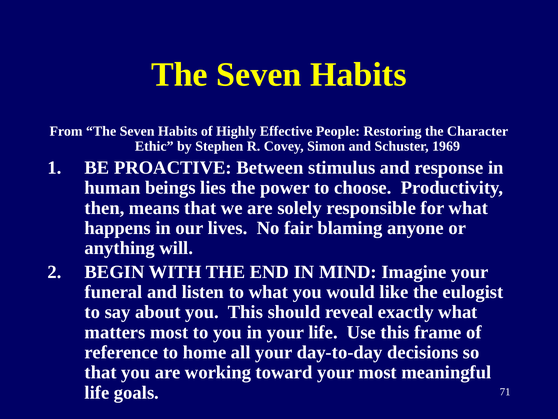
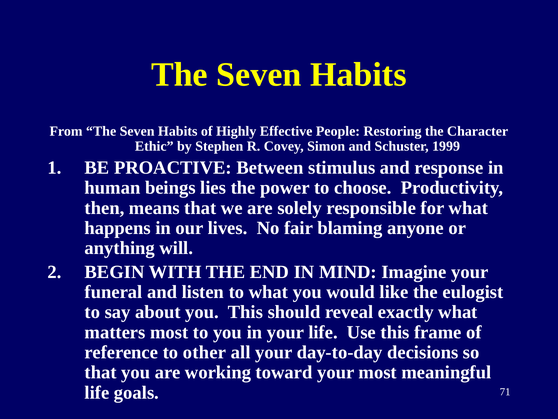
1969: 1969 -> 1999
home: home -> other
